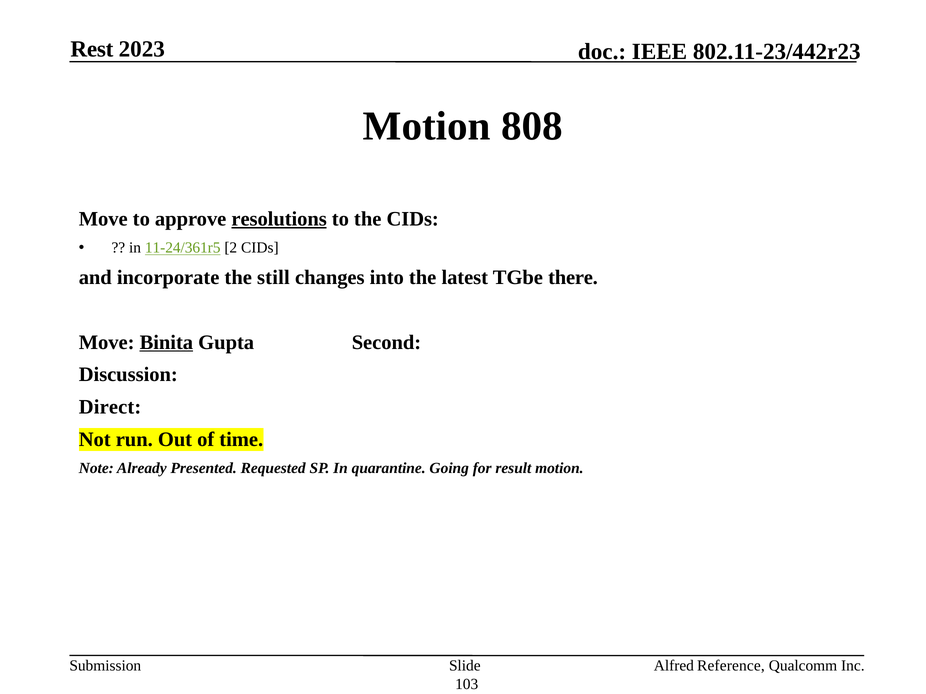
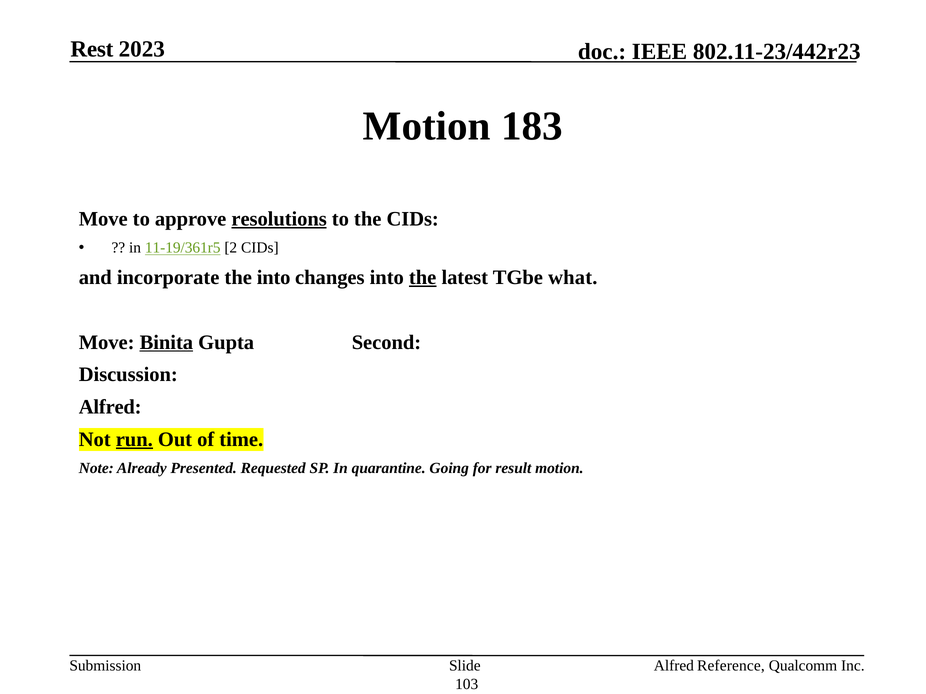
808: 808 -> 183
11-24/361r5: 11-24/361r5 -> 11-19/361r5
the still: still -> into
the at (423, 278) underline: none -> present
there: there -> what
Direct at (110, 407): Direct -> Alfred
run underline: none -> present
